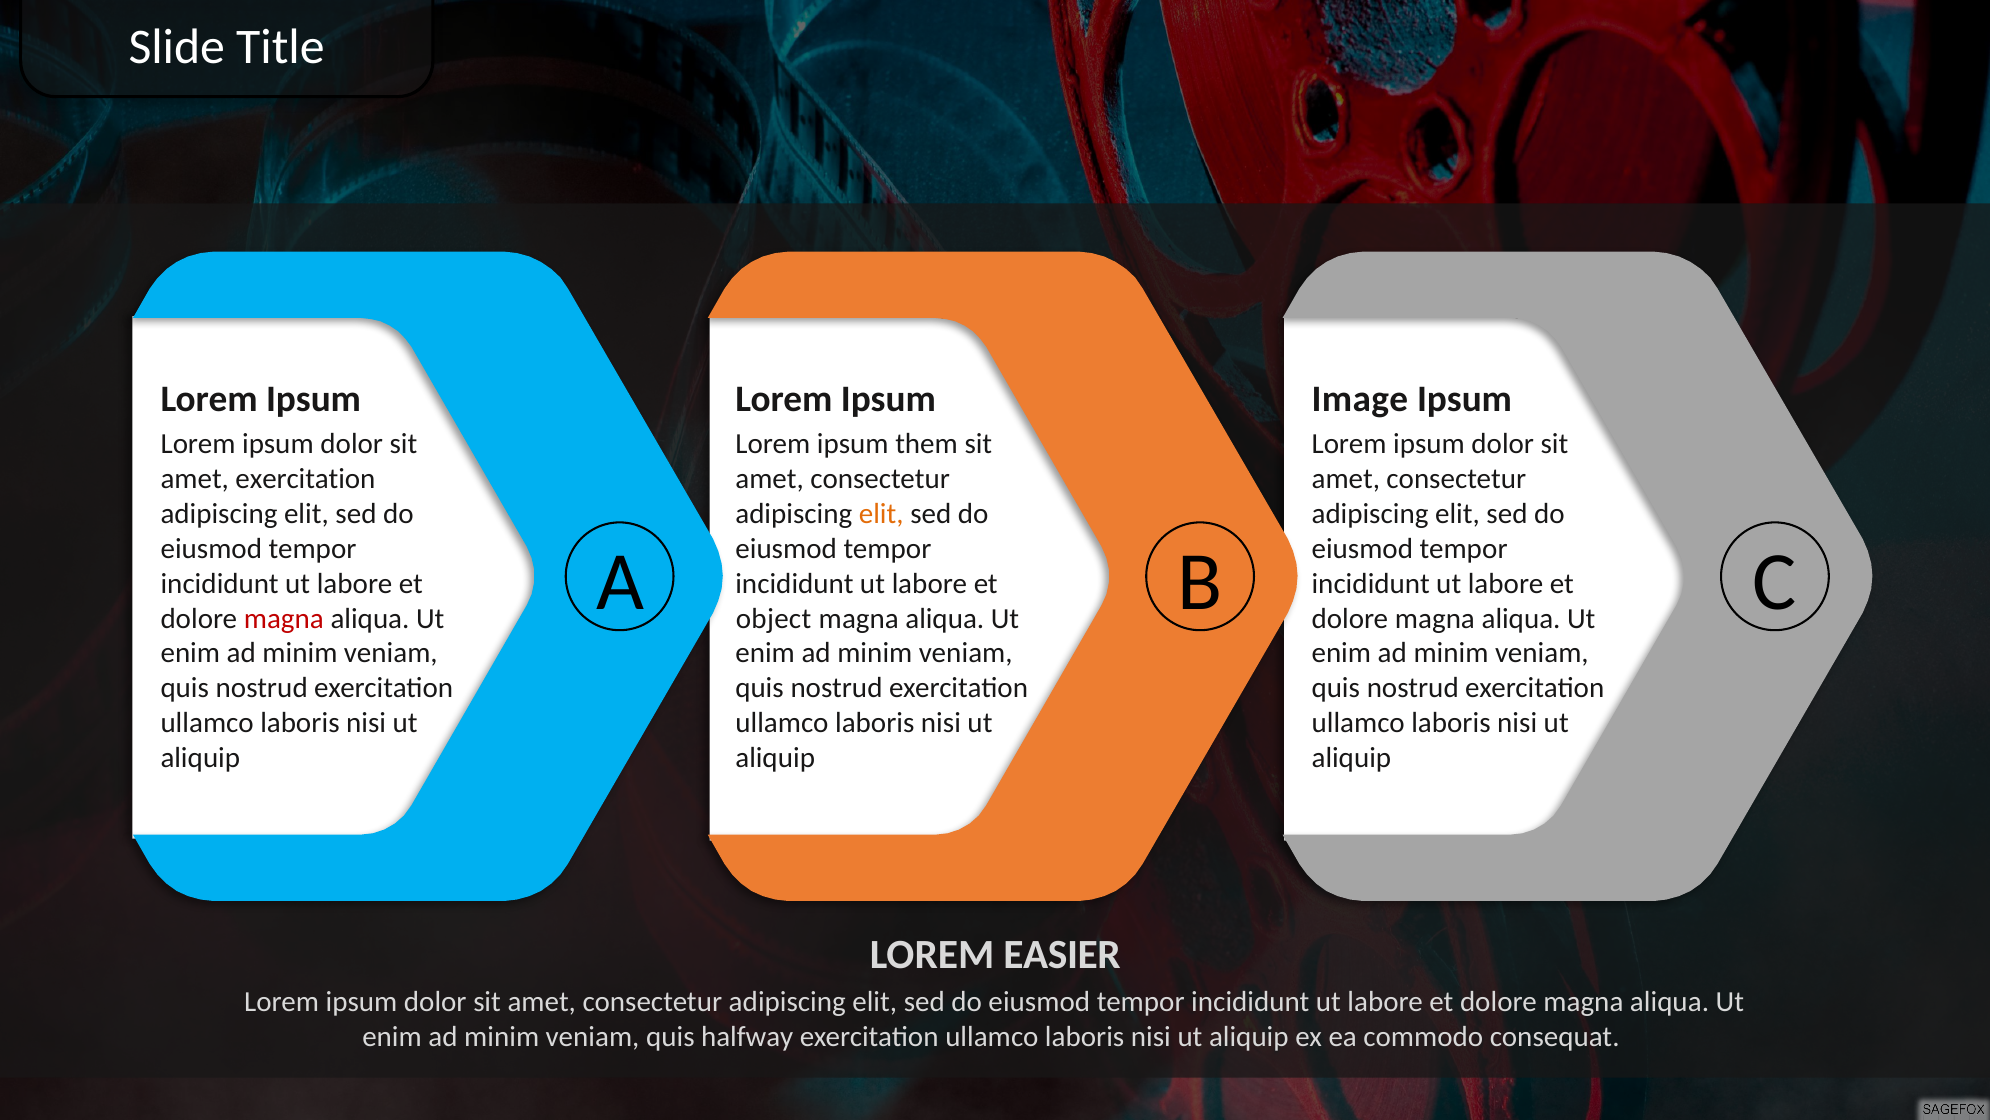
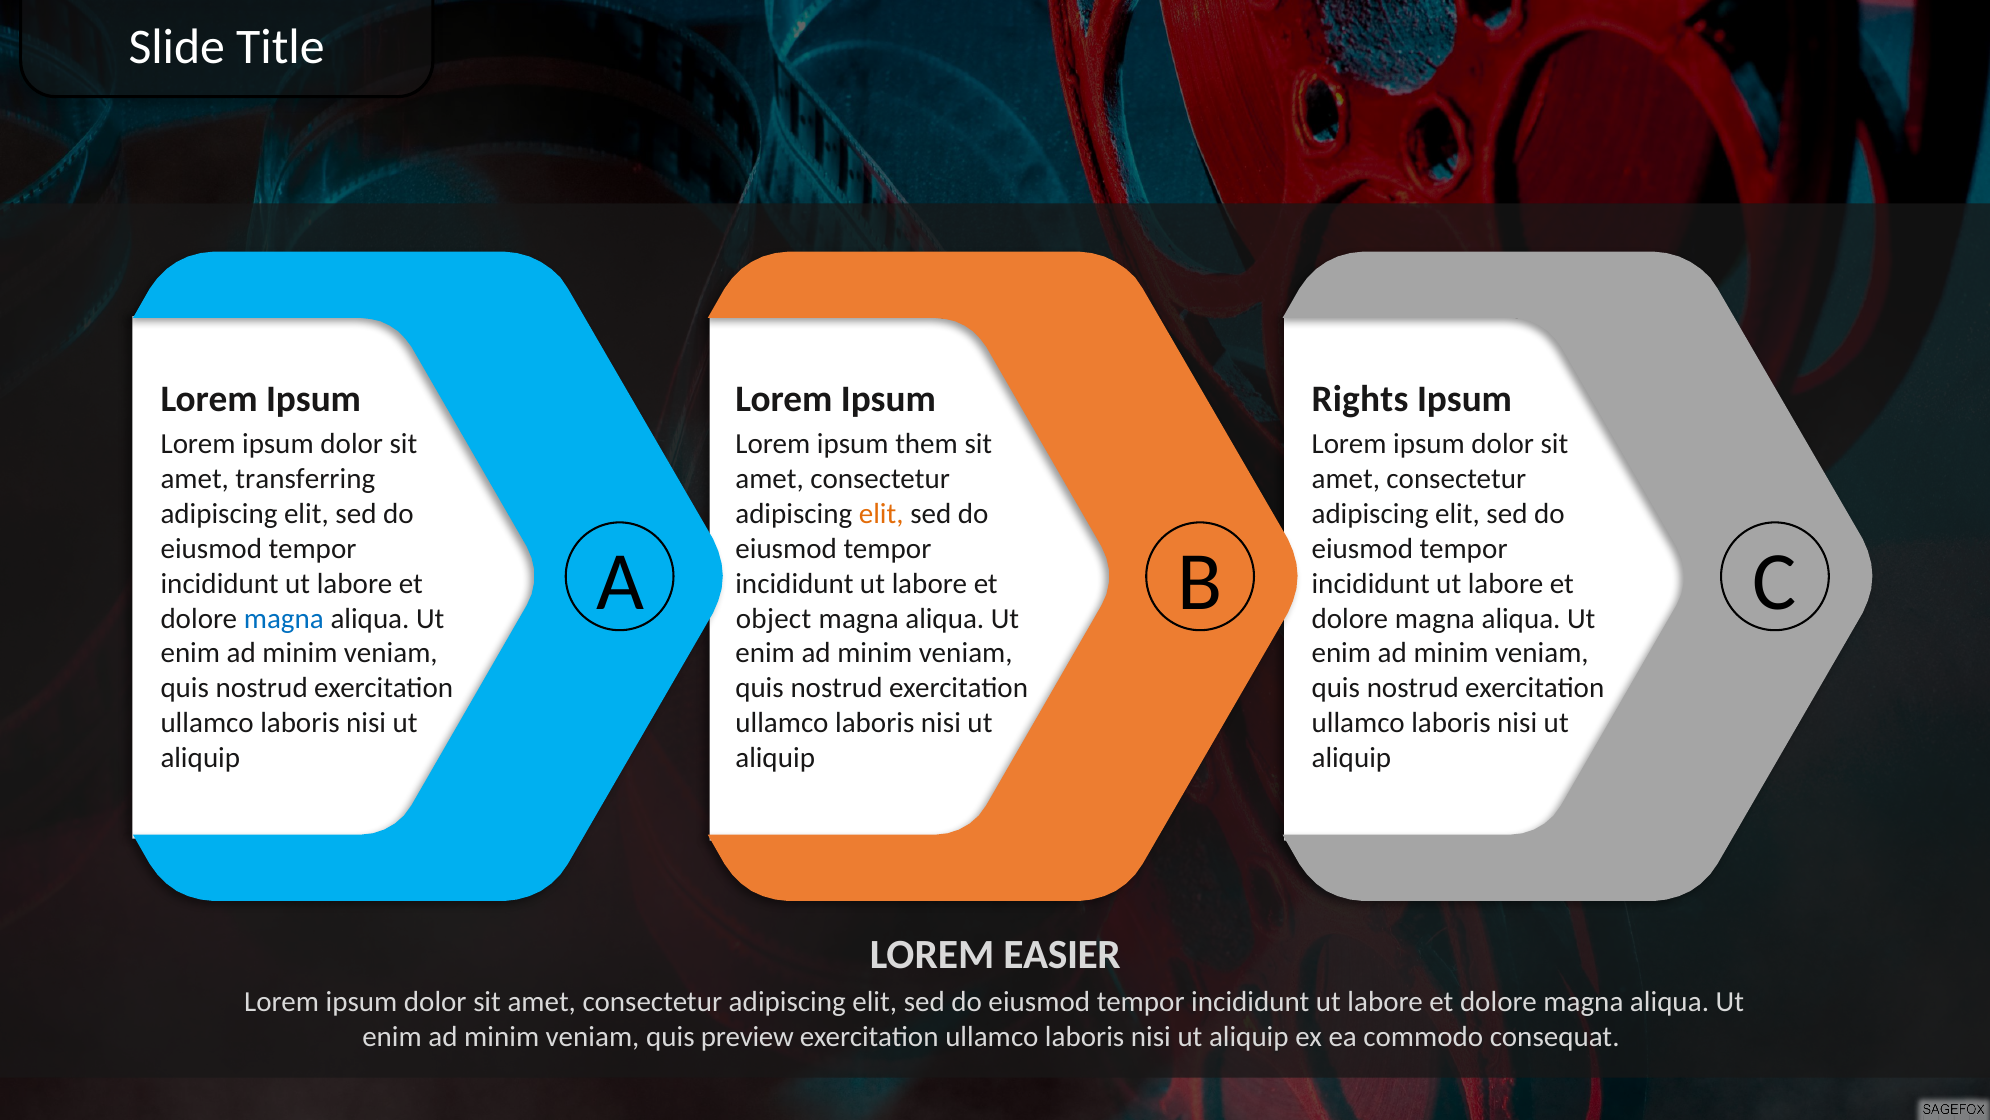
Image: Image -> Rights
amet exercitation: exercitation -> transferring
magna at (284, 618) colour: red -> blue
halfway: halfway -> preview
